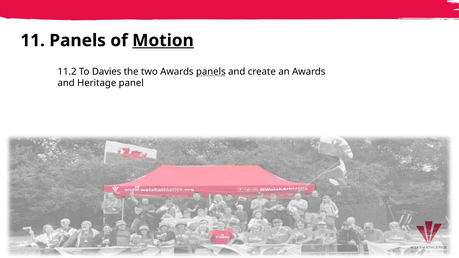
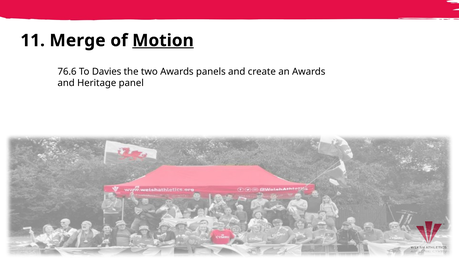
11 Panels: Panels -> Merge
11.2: 11.2 -> 76.6
panels at (211, 72) underline: present -> none
